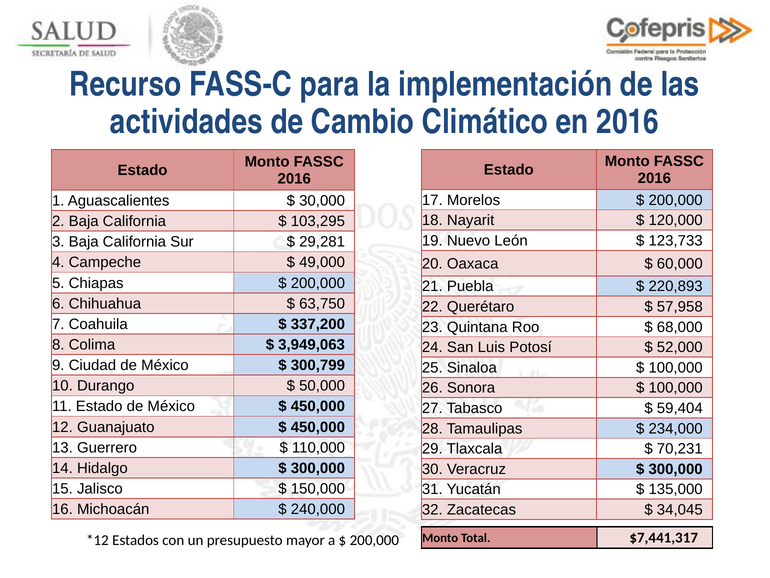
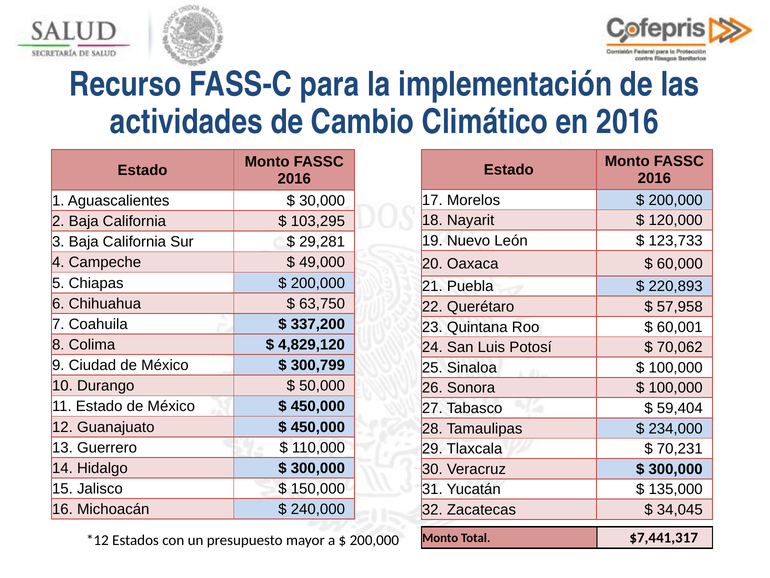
68,000: 68,000 -> 60,001
3,949,063: 3,949,063 -> 4,829,120
52,000: 52,000 -> 70,062
